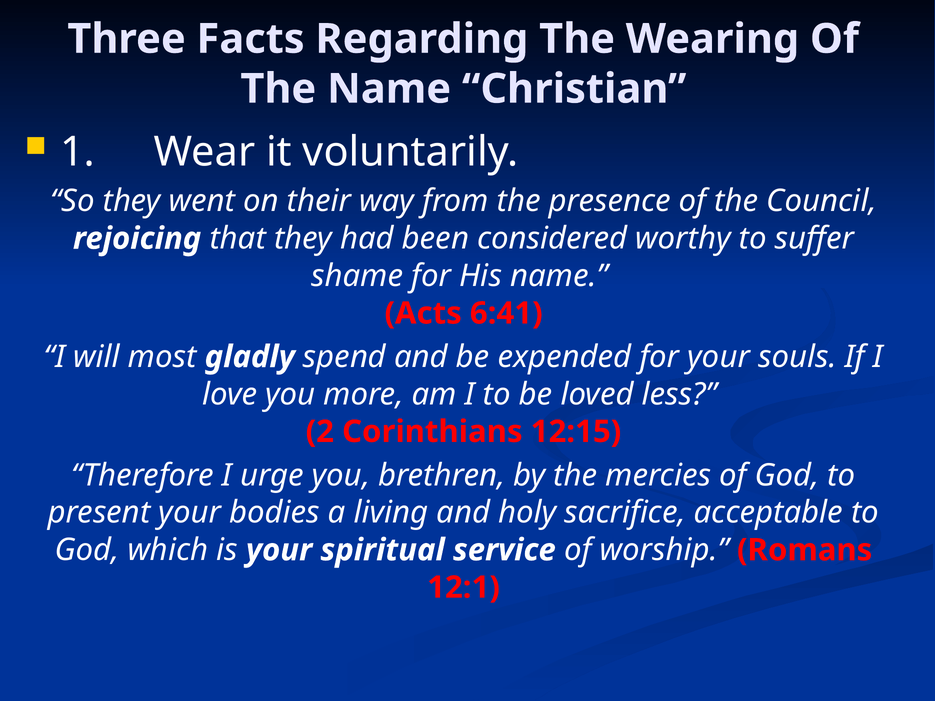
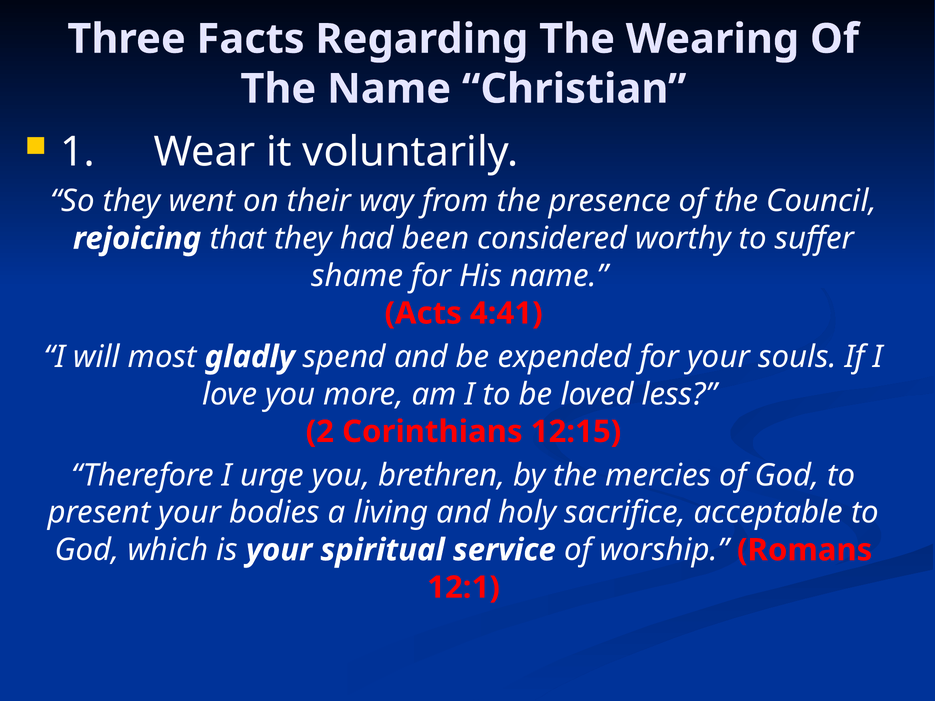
6:41: 6:41 -> 4:41
